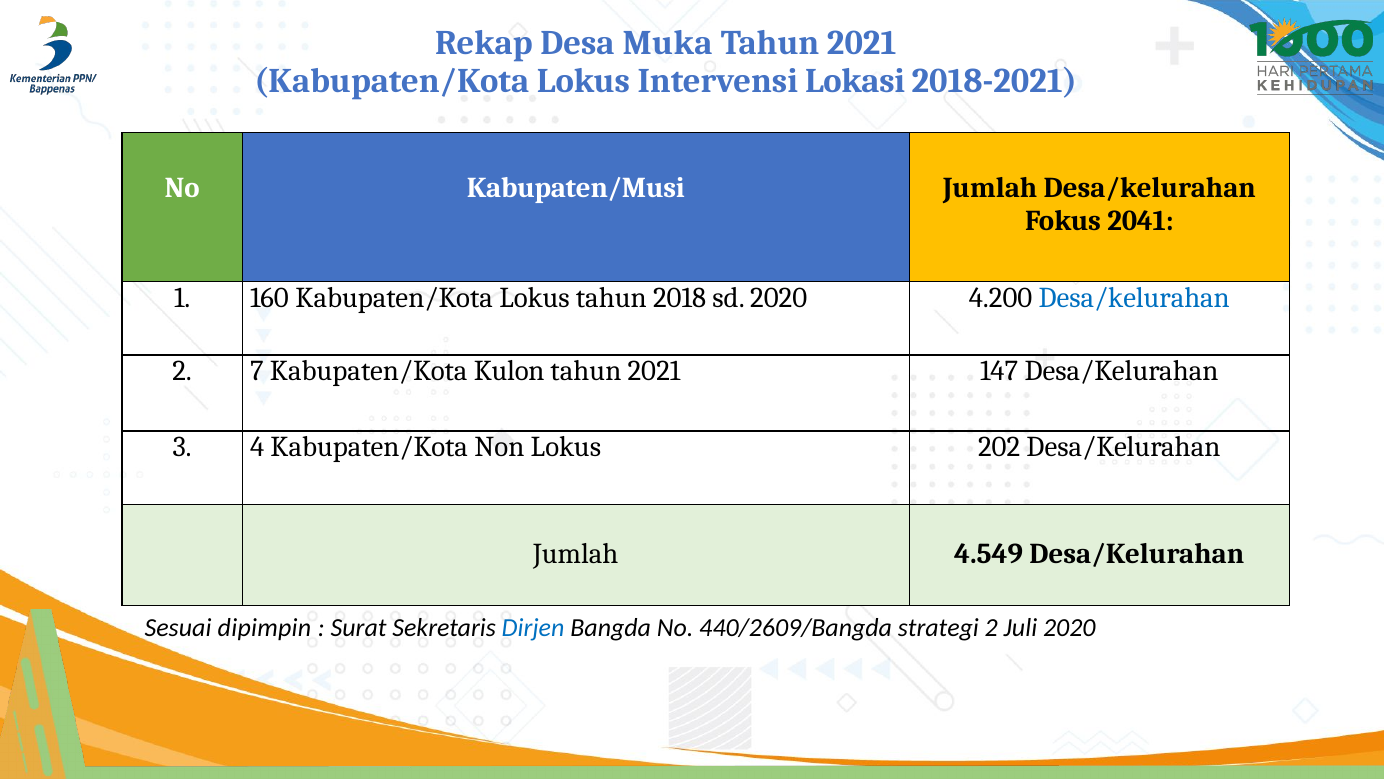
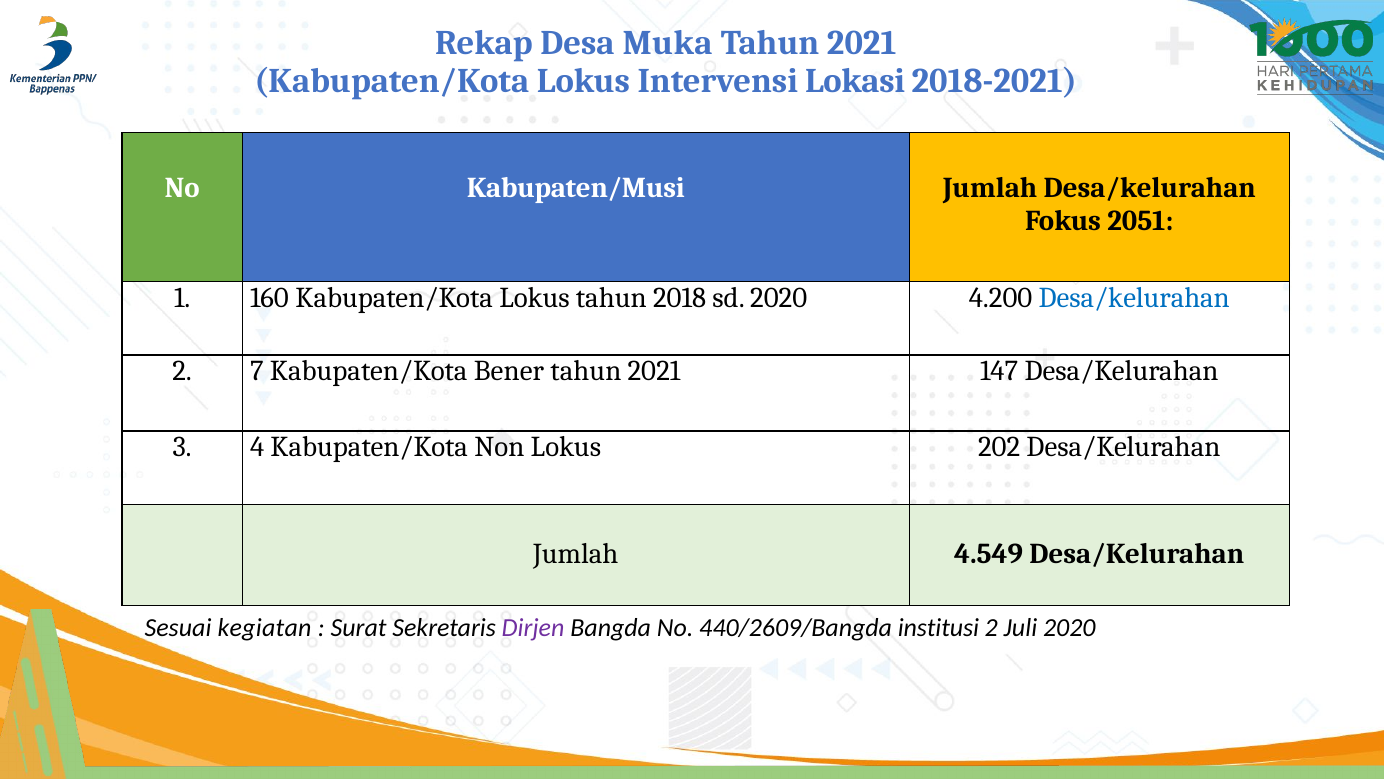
2041: 2041 -> 2051
Kulon: Kulon -> Bener
dipimpin: dipimpin -> kegiatan
Dirjen colour: blue -> purple
strategi: strategi -> institusi
